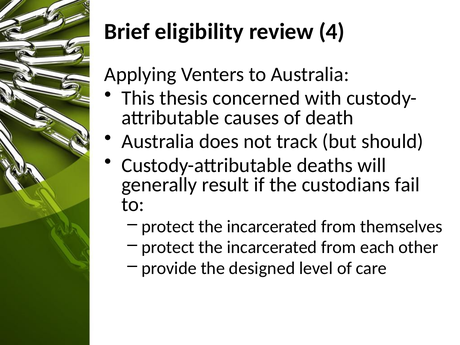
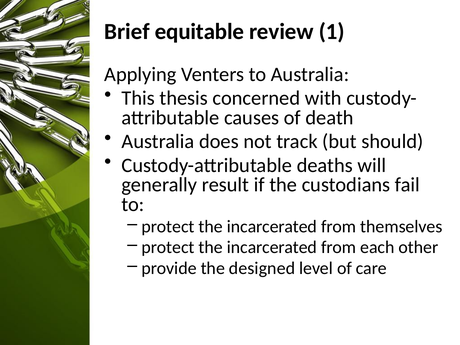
eligibility: eligibility -> equitable
4: 4 -> 1
